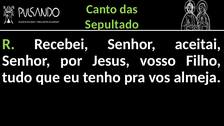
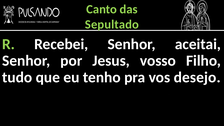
almeja: almeja -> desejo
